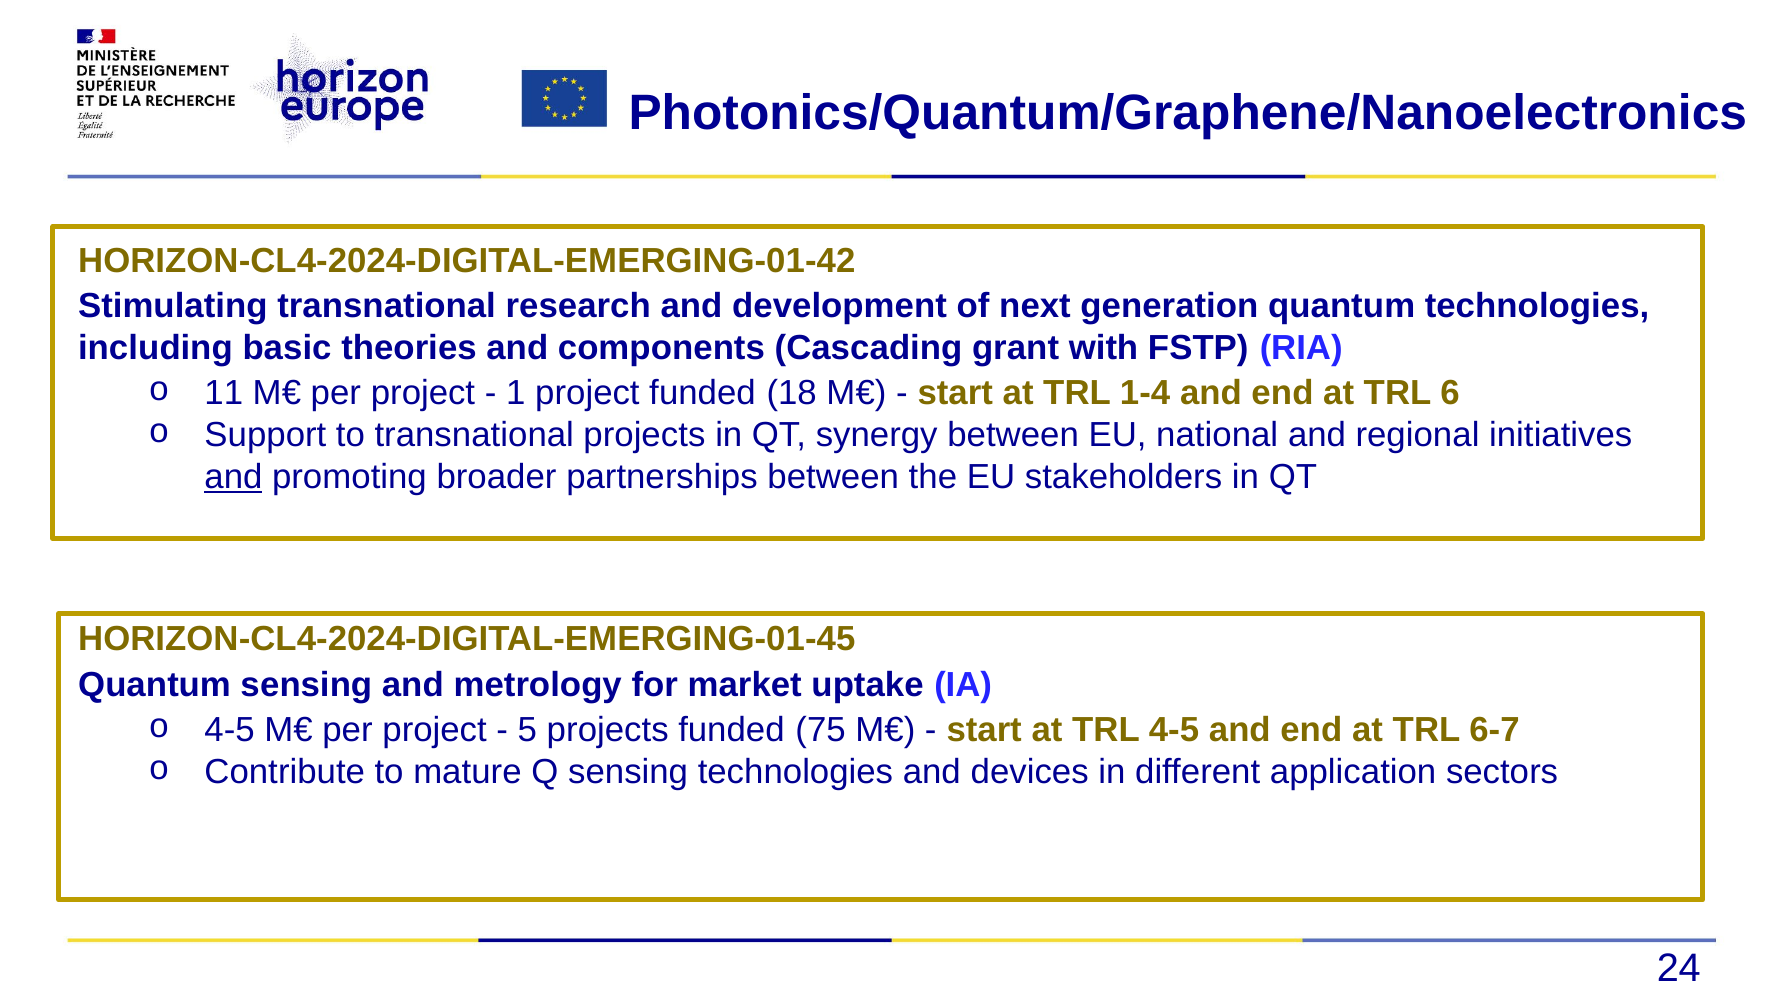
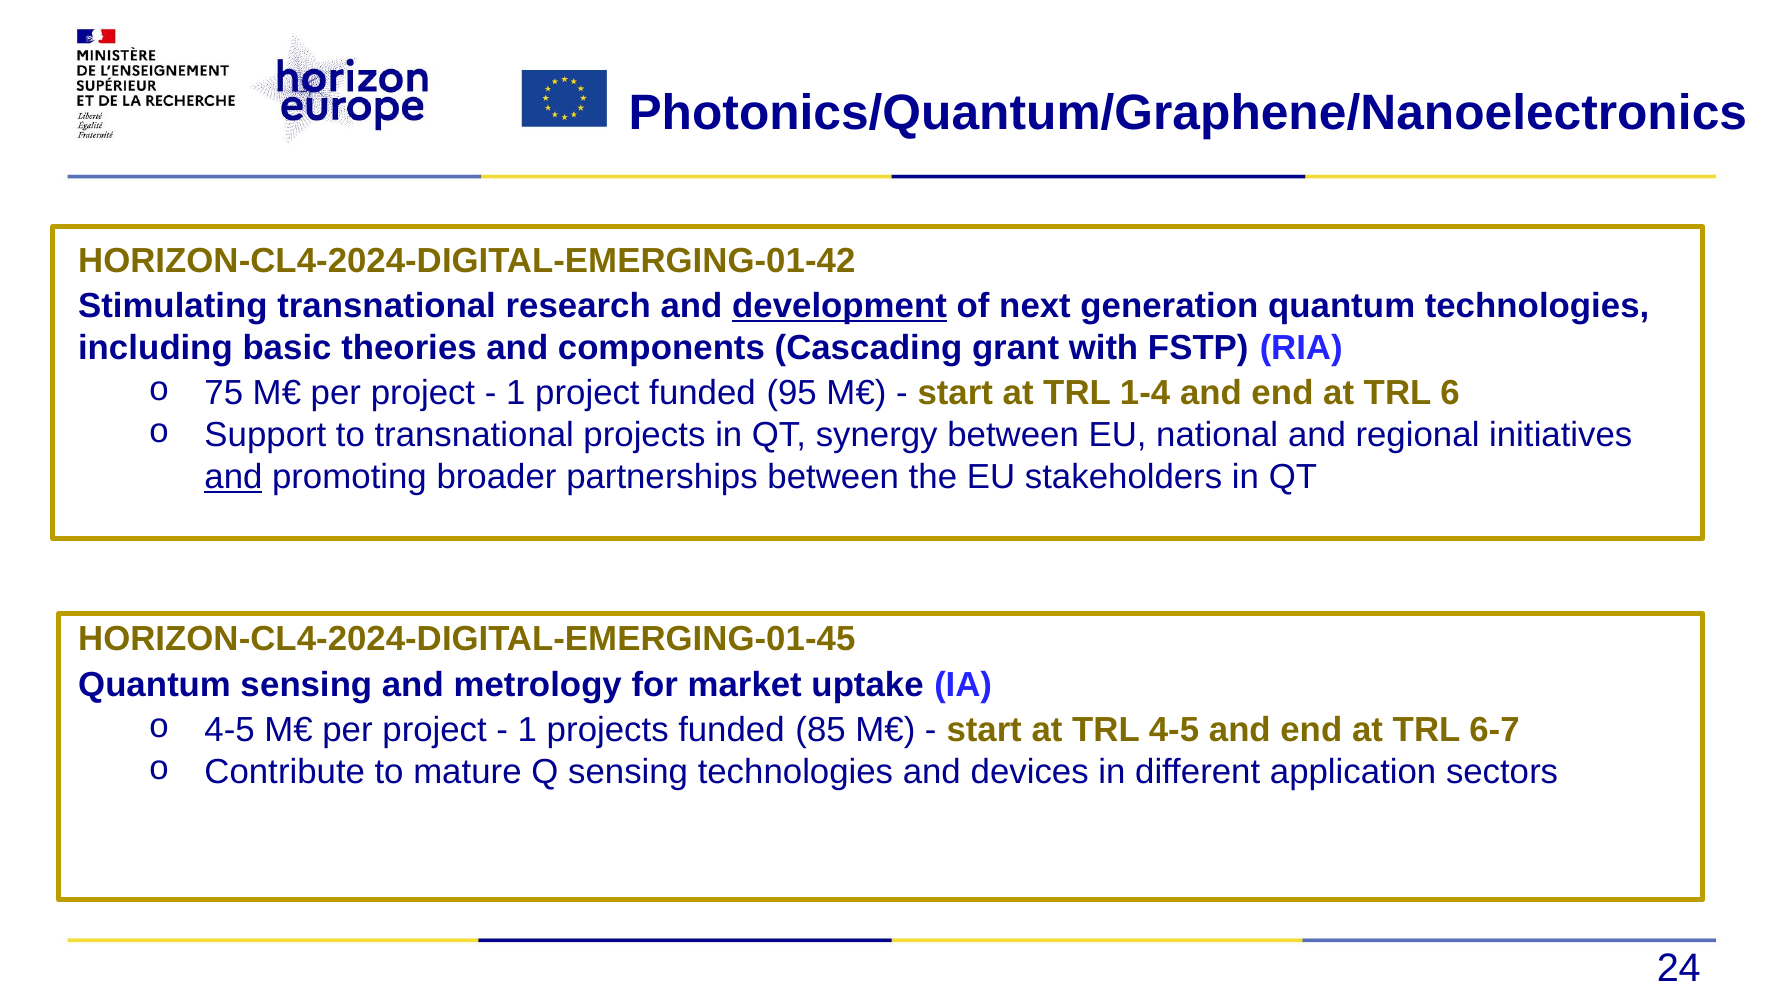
development underline: none -> present
11: 11 -> 75
18: 18 -> 95
5 at (527, 730): 5 -> 1
75: 75 -> 85
